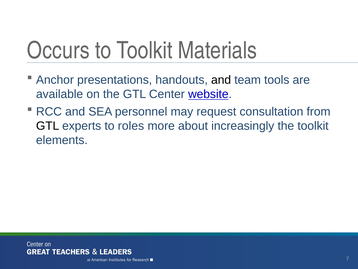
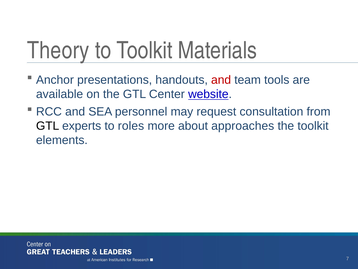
Occurs: Occurs -> Theory
and at (221, 80) colour: black -> red
increasingly: increasingly -> approaches
